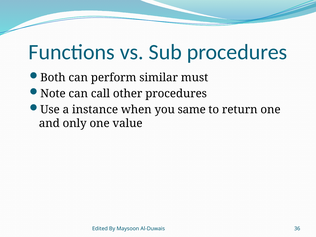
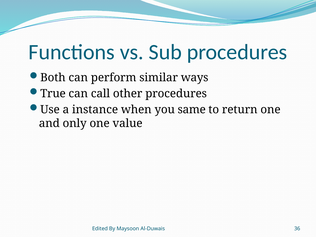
must: must -> ways
Note: Note -> True
